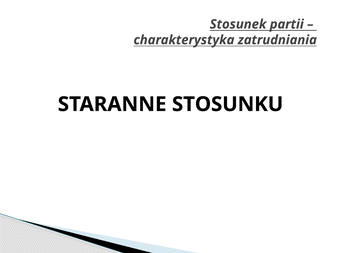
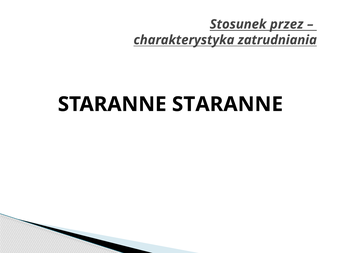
partii: partii -> przez
STARANNE STOSUNKU: STOSUNKU -> STARANNE
